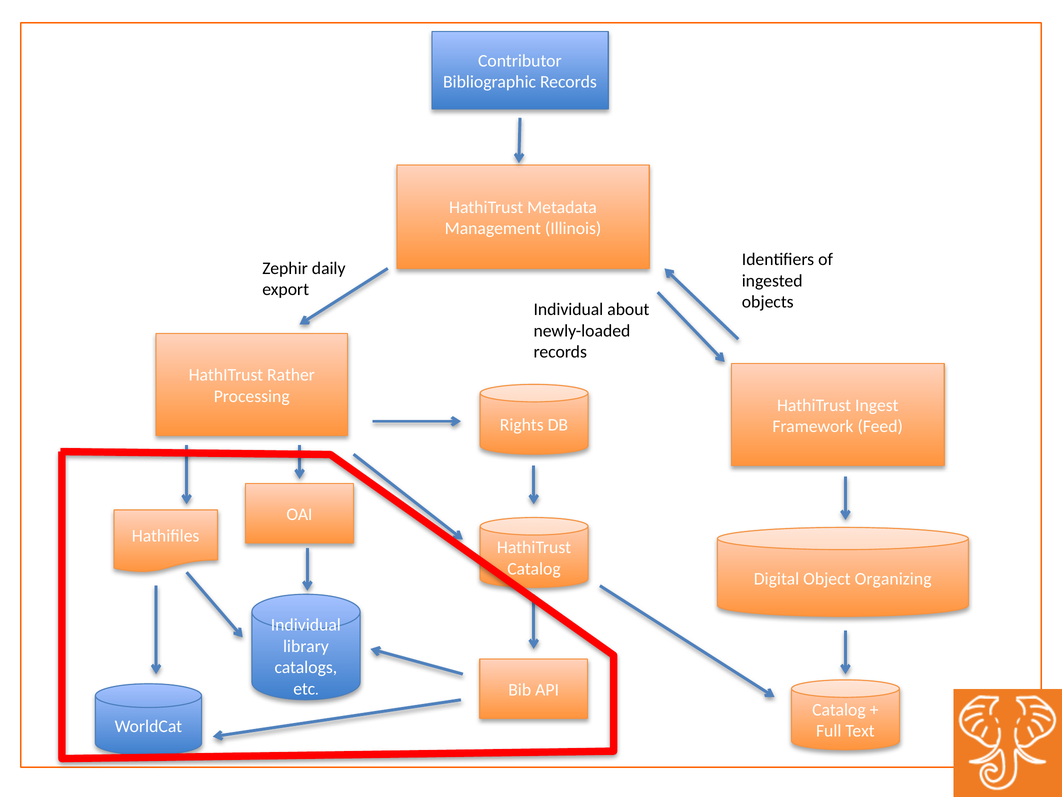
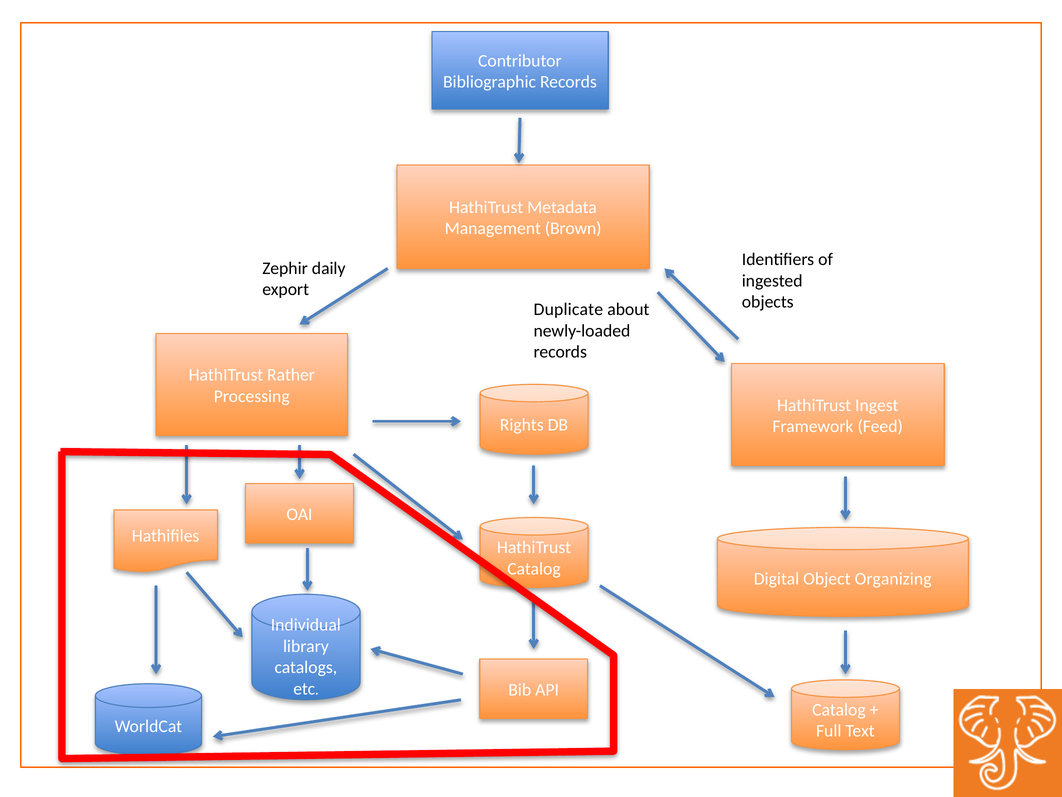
Illinois: Illinois -> Brown
Individual at (568, 309): Individual -> Duplicate
